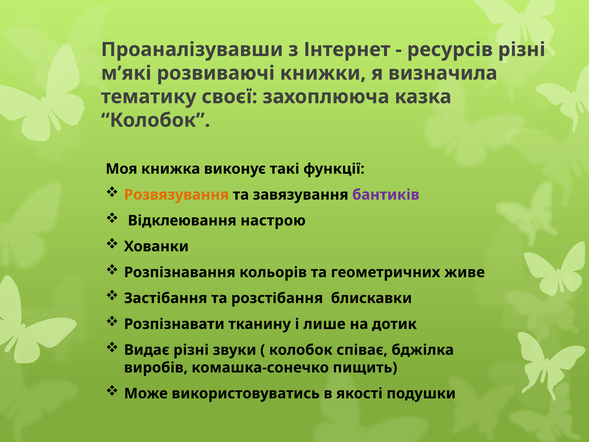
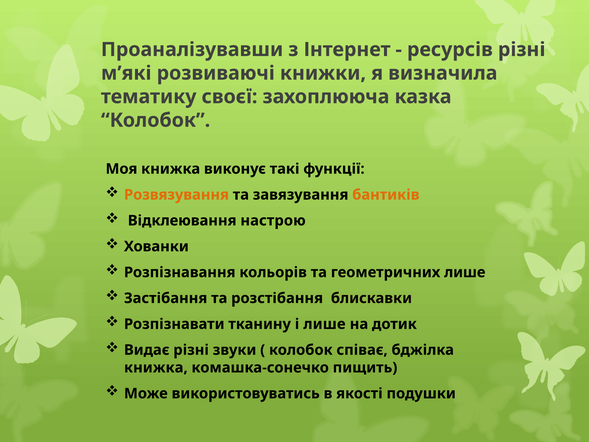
бантиків colour: purple -> orange
геометричних живе: живе -> лише
виробів at (156, 367): виробів -> книжка
